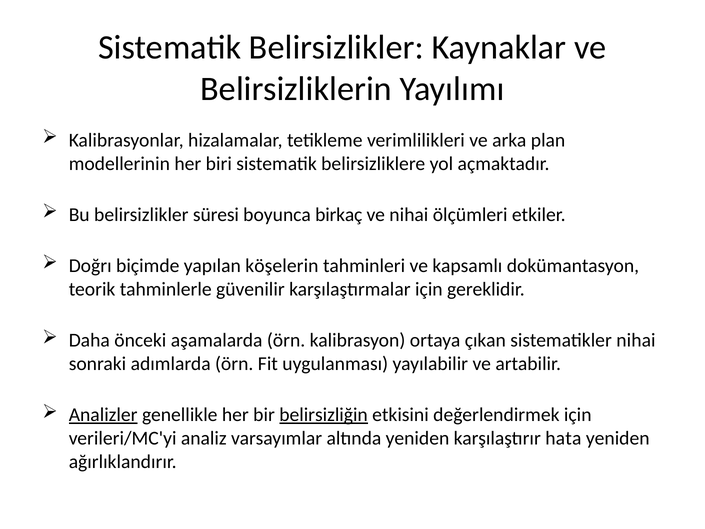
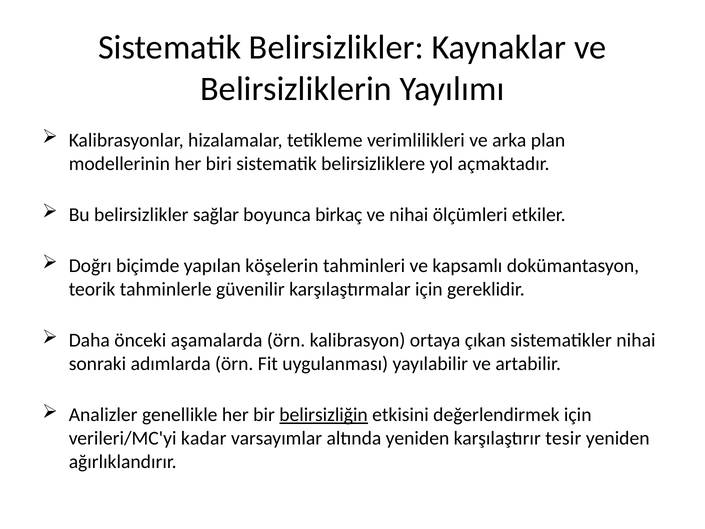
süresi: süresi -> sağlar
Analizler underline: present -> none
analiz: analiz -> kadar
hata: hata -> tesir
